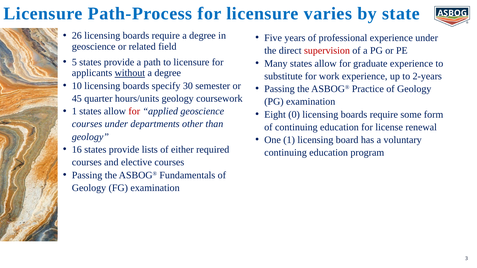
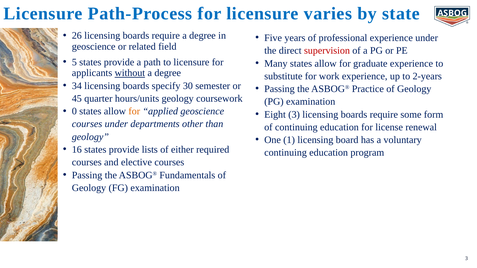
10: 10 -> 34
1 at (74, 111): 1 -> 0
for at (134, 111) colour: red -> orange
Eight 0: 0 -> 3
